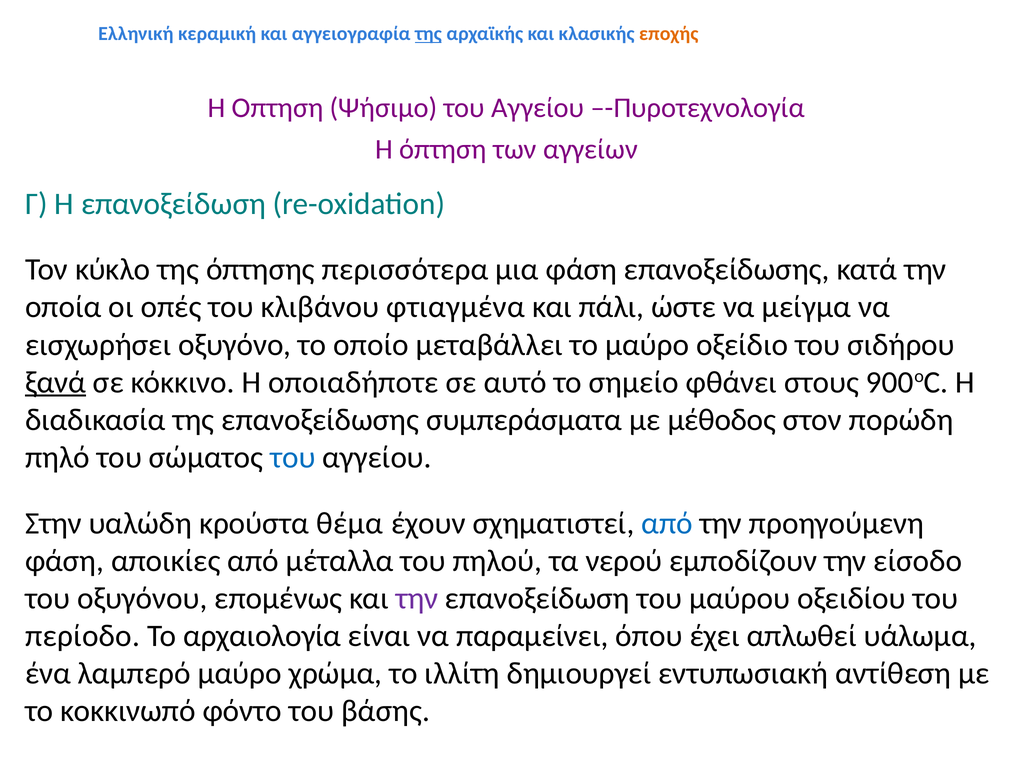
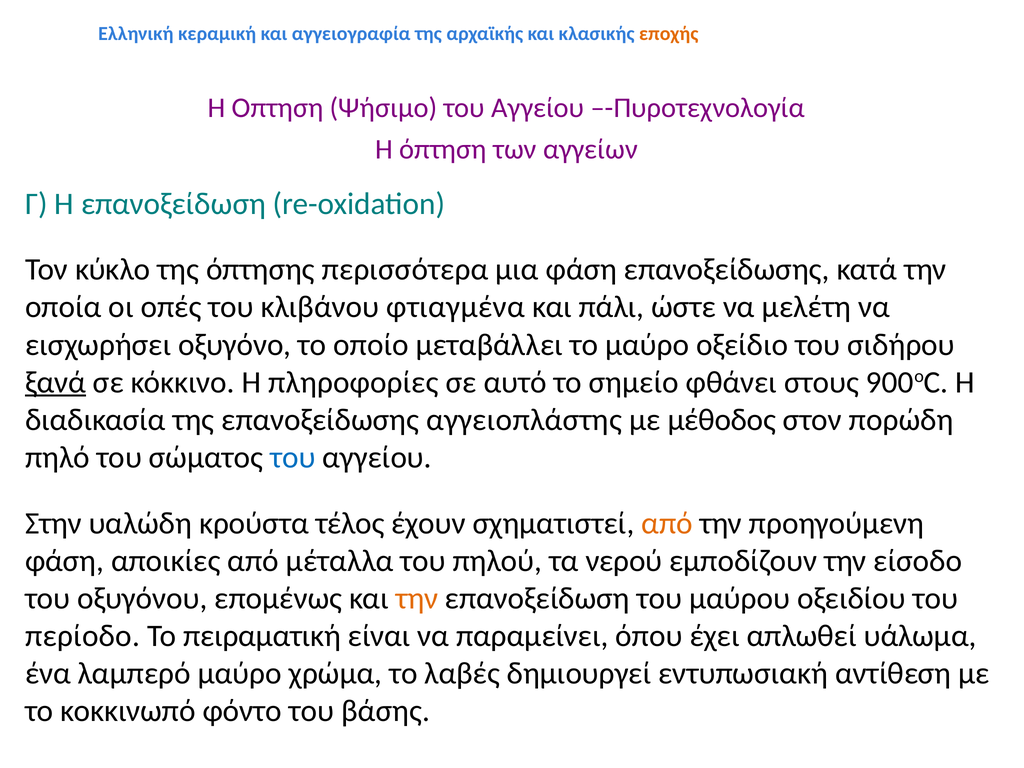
της at (428, 34) underline: present -> none
μείγμα: μείγμα -> μελέτη
οποιαδήποτε: οποιαδήποτε -> πληροφορίες
συμπεράσματα: συμπεράσματα -> αγγειοπλάστης
θέμα: θέμα -> τέλος
από at (667, 523) colour: blue -> orange
την at (417, 598) colour: purple -> orange
αρχαιολογία: αρχαιολογία -> πειραματική
ιλλίτη: ιλλίτη -> λαβές
